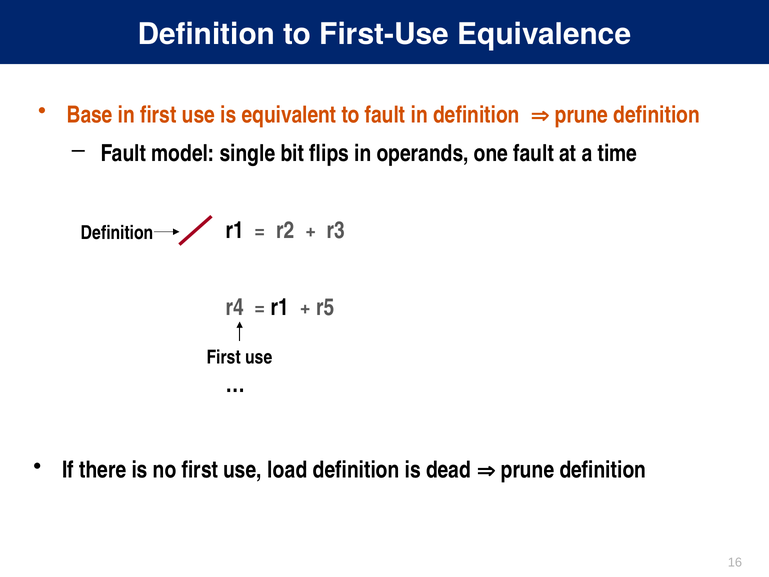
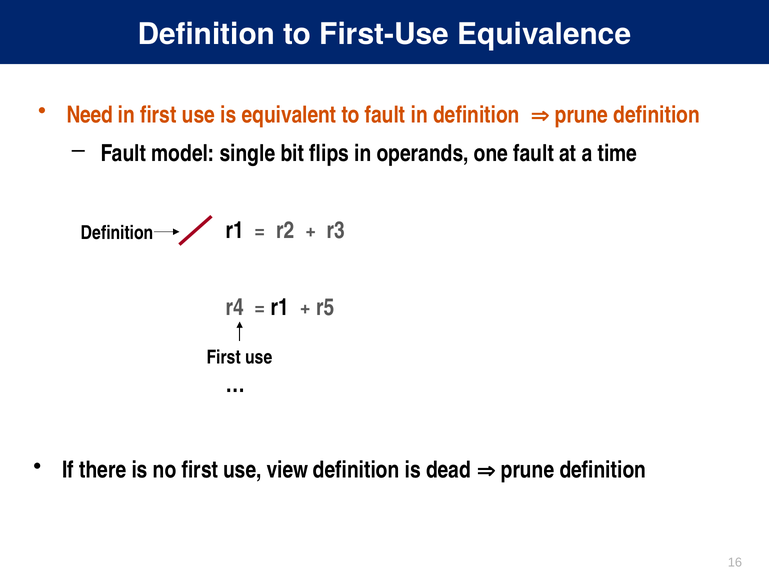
Base: Base -> Need
load: load -> view
